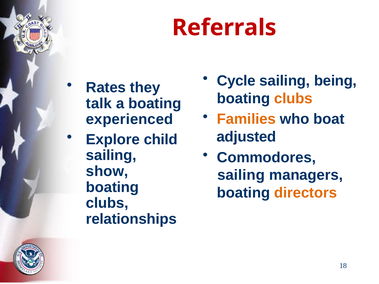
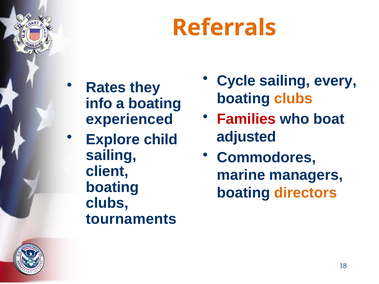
Referrals colour: red -> orange
being: being -> every
talk: talk -> info
Families colour: orange -> red
show: show -> client
sailing at (241, 175): sailing -> marine
relationships: relationships -> tournaments
